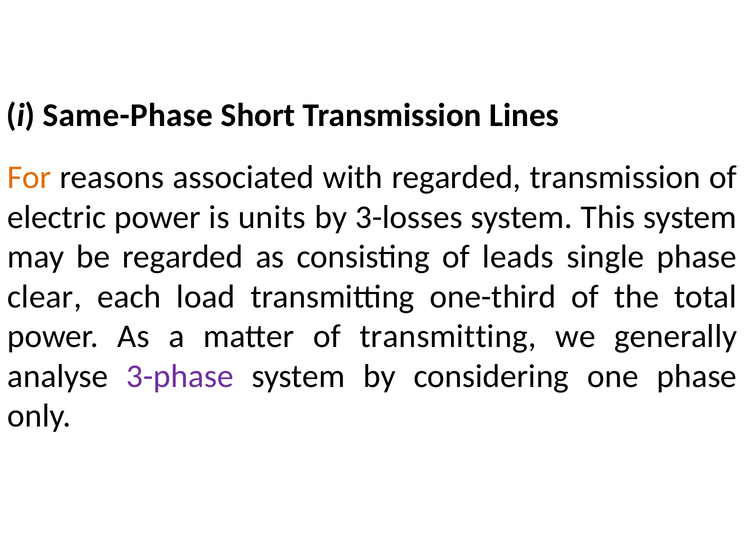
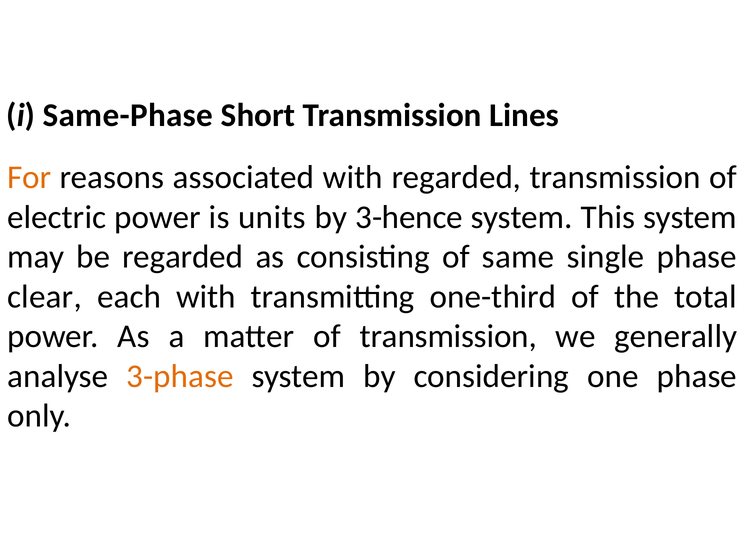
3-losses: 3-losses -> 3-hence
leads: leads -> same
each load: load -> with
of transmitting: transmitting -> transmission
3-phase colour: purple -> orange
